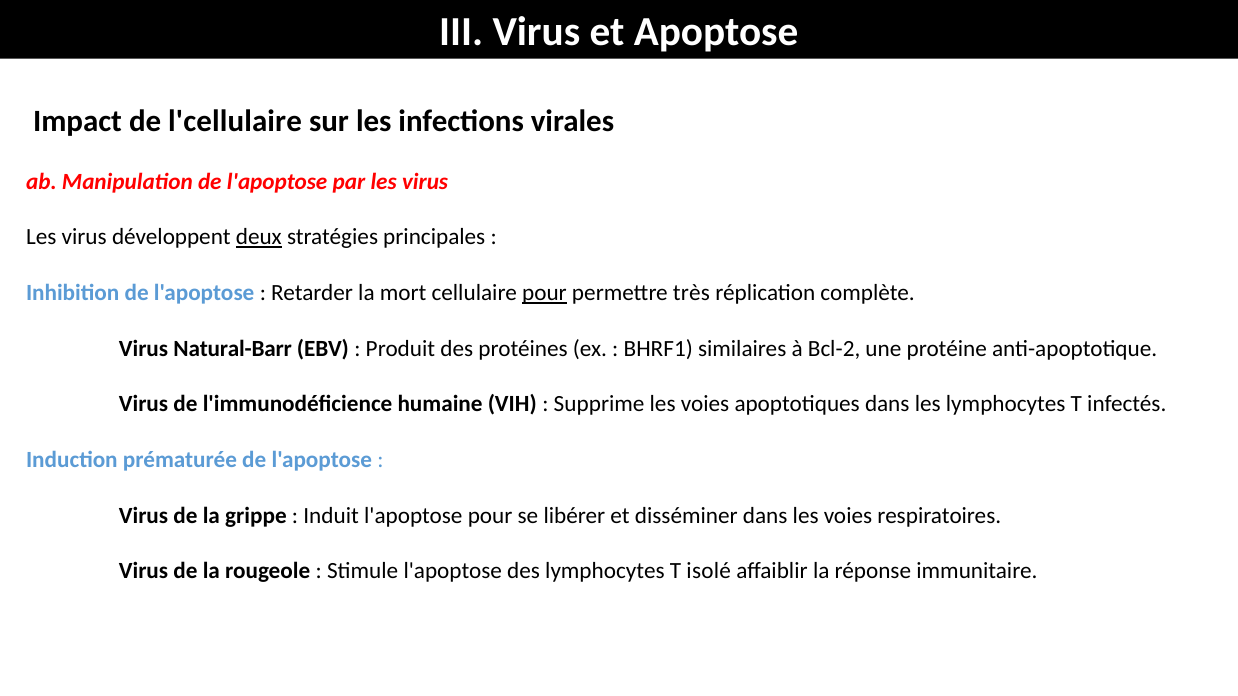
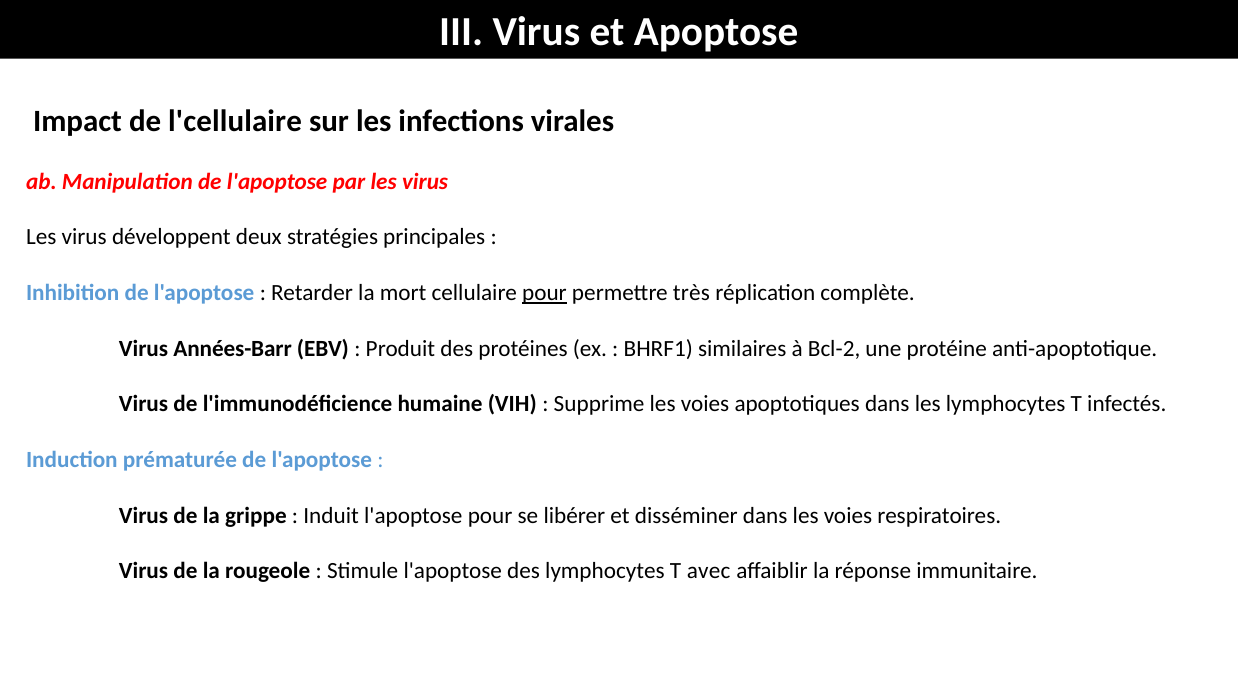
deux underline: present -> none
Natural-Barr: Natural-Barr -> Années-Barr
isolé: isolé -> avec
